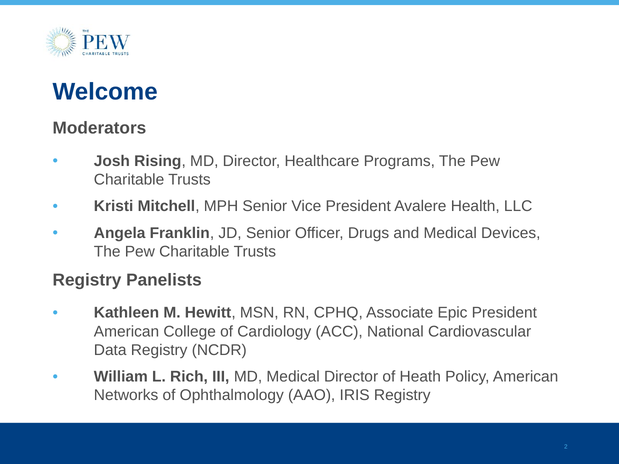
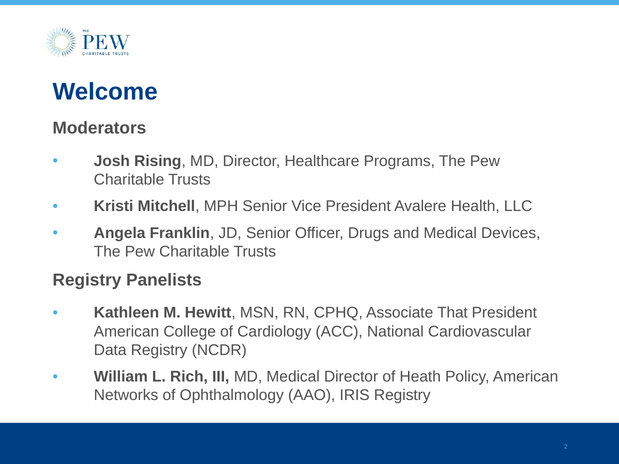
Epic: Epic -> That
